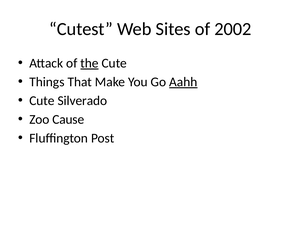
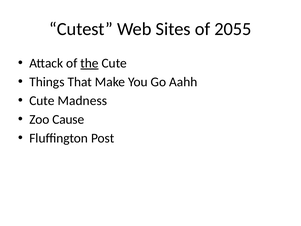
2002: 2002 -> 2055
Aahh underline: present -> none
Silverado: Silverado -> Madness
